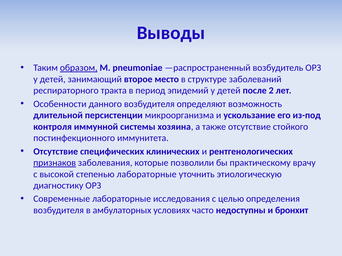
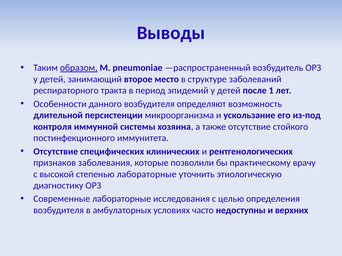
2: 2 -> 1
признаков underline: present -> none
бронхит: бронхит -> верхних
